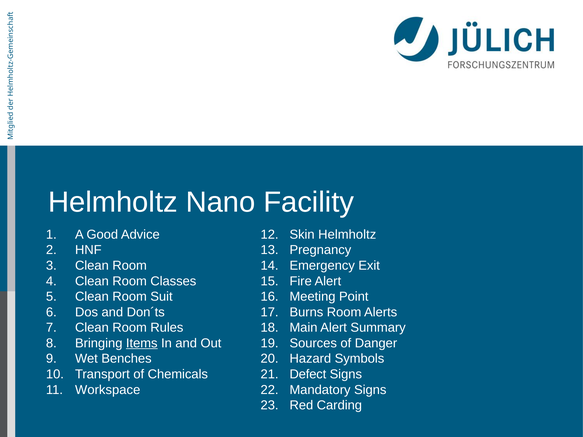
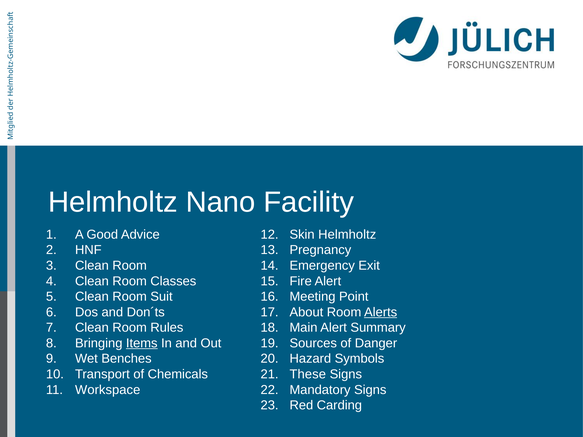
Burns: Burns -> About
Alerts underline: none -> present
Defect: Defect -> These
